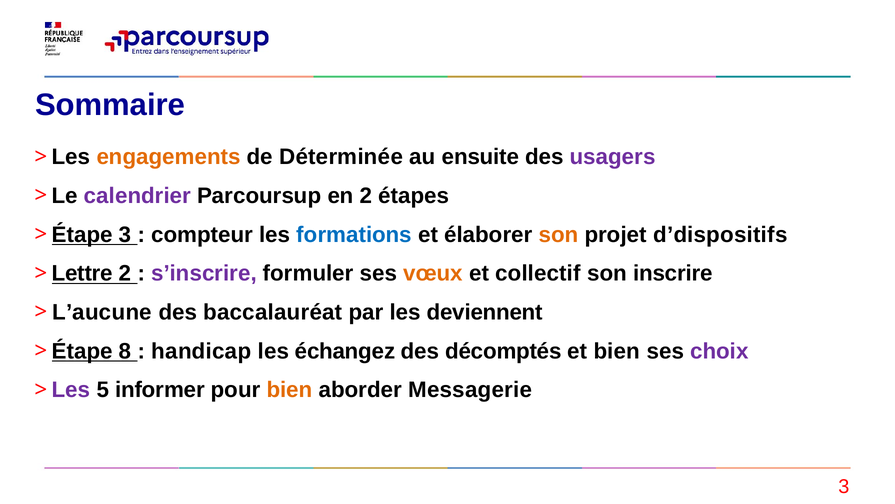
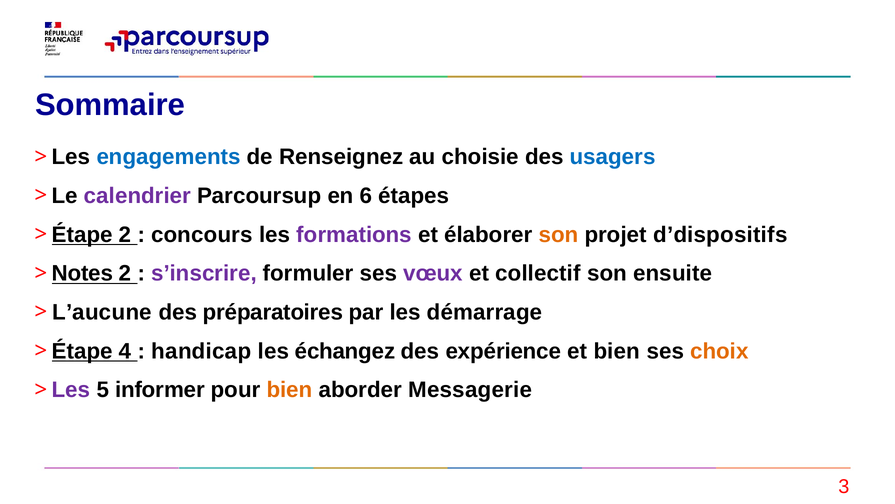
engagements colour: orange -> blue
Déterminée: Déterminée -> Renseignez
ensuite: ensuite -> choisie
usagers colour: purple -> blue
en 2: 2 -> 6
Étape 3: 3 -> 2
compteur: compteur -> concours
formations colour: blue -> purple
Lettre: Lettre -> Notes
vœux colour: orange -> purple
inscrire: inscrire -> ensuite
baccalauréat: baccalauréat -> préparatoires
deviennent: deviennent -> démarrage
8: 8 -> 4
décomptés: décomptés -> expérience
choix colour: purple -> orange
